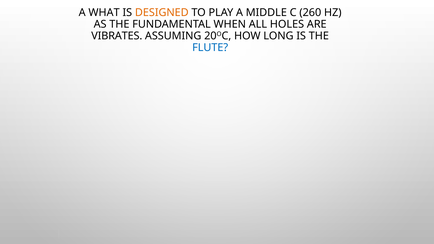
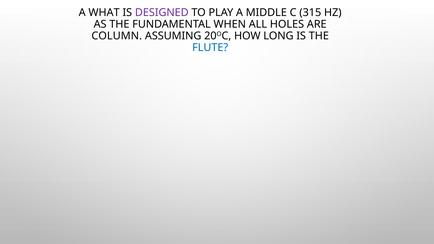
DESIGNED colour: orange -> purple
260: 260 -> 315
VIBRATES: VIBRATES -> COLUMN
